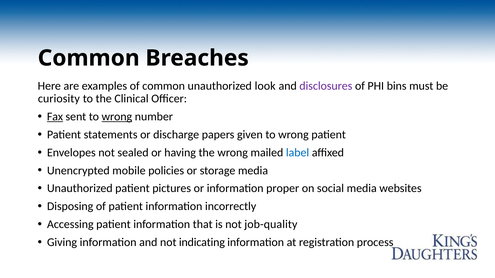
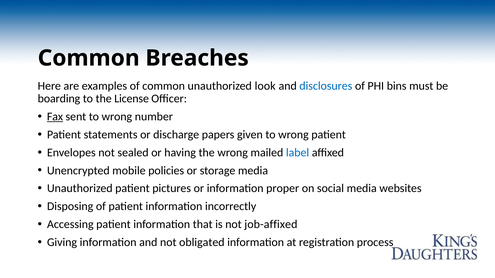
disclosures colour: purple -> blue
curiosity: curiosity -> boarding
Clinical: Clinical -> License
wrong at (117, 117) underline: present -> none
job-quality: job-quality -> job-affixed
indicating: indicating -> obligated
